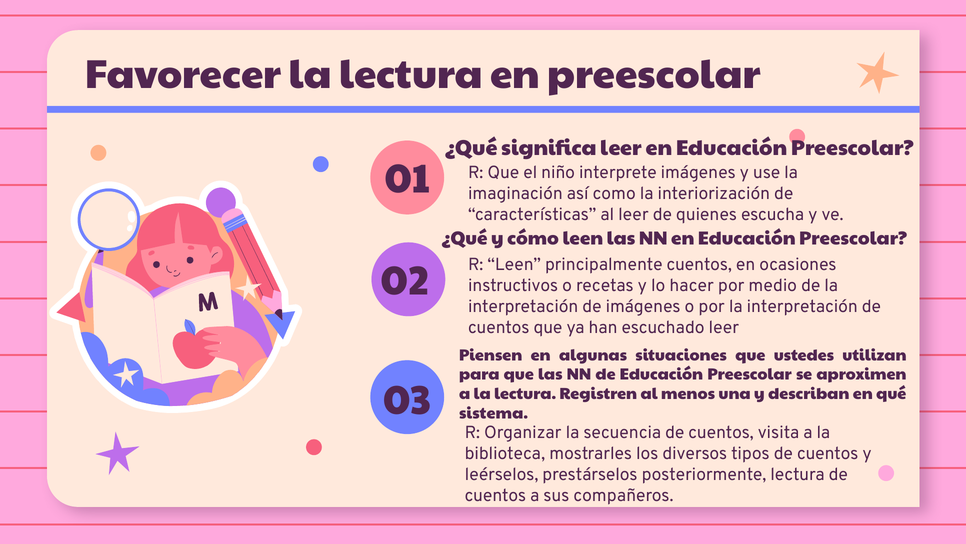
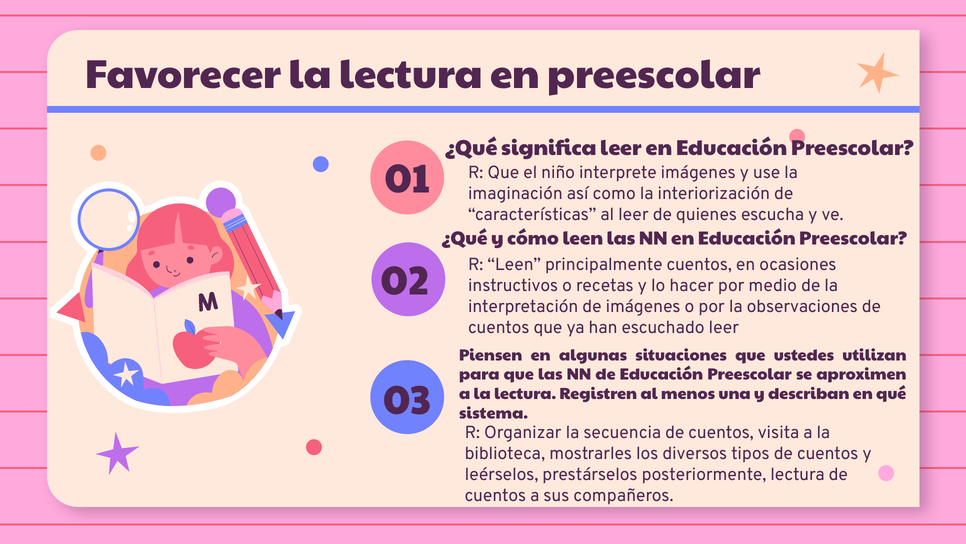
por la interpretación: interpretación -> observaciones
